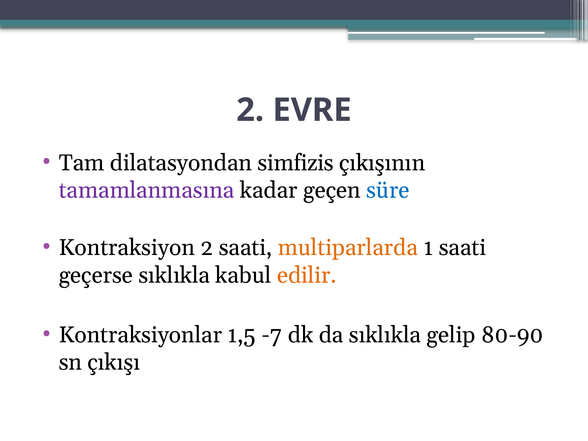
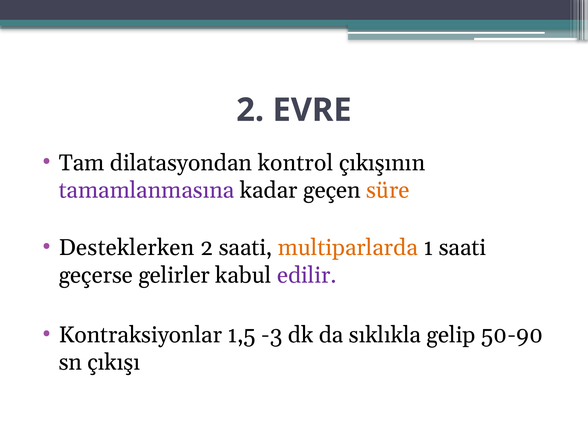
simfizis: simfizis -> kontrol
süre colour: blue -> orange
Kontraksiyon: Kontraksiyon -> Desteklerken
geçerse sıklıkla: sıklıkla -> gelirler
edilir colour: orange -> purple
-7: -7 -> -3
80-90: 80-90 -> 50-90
